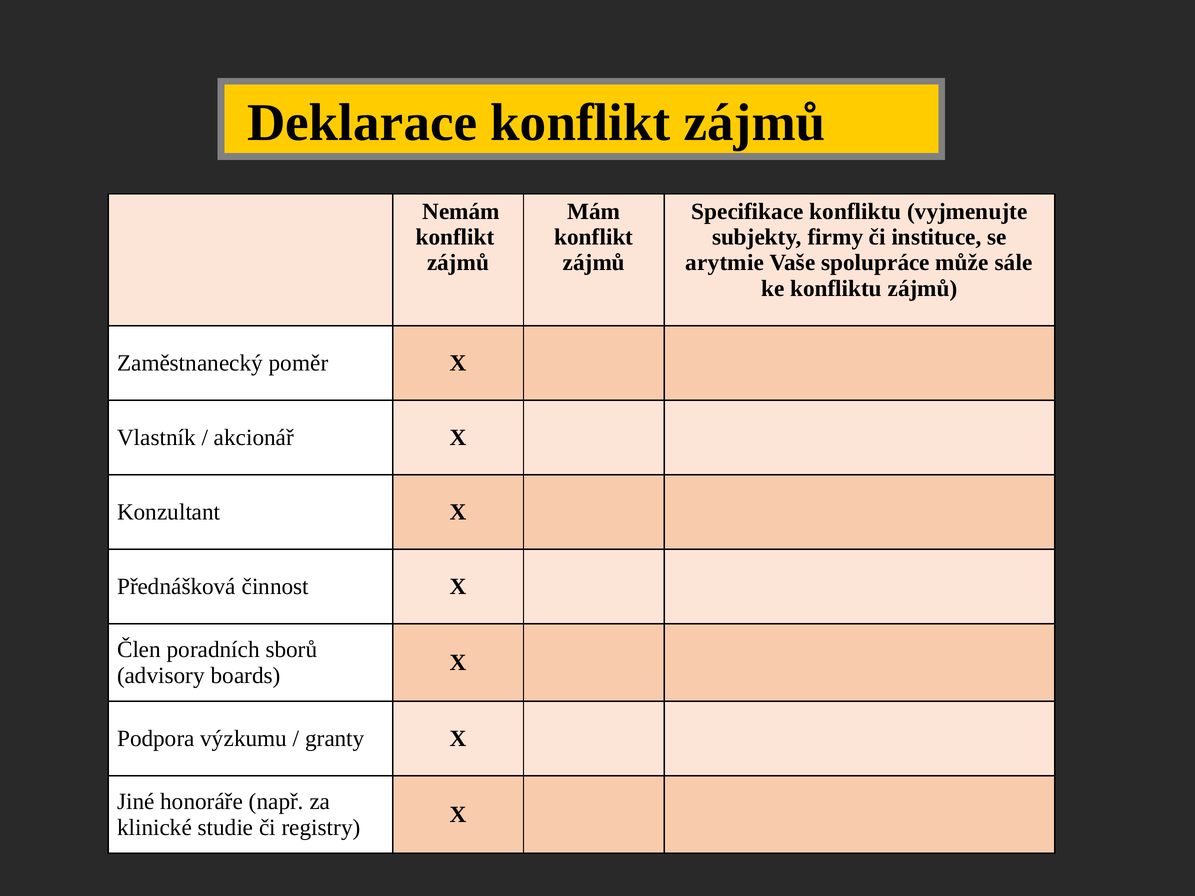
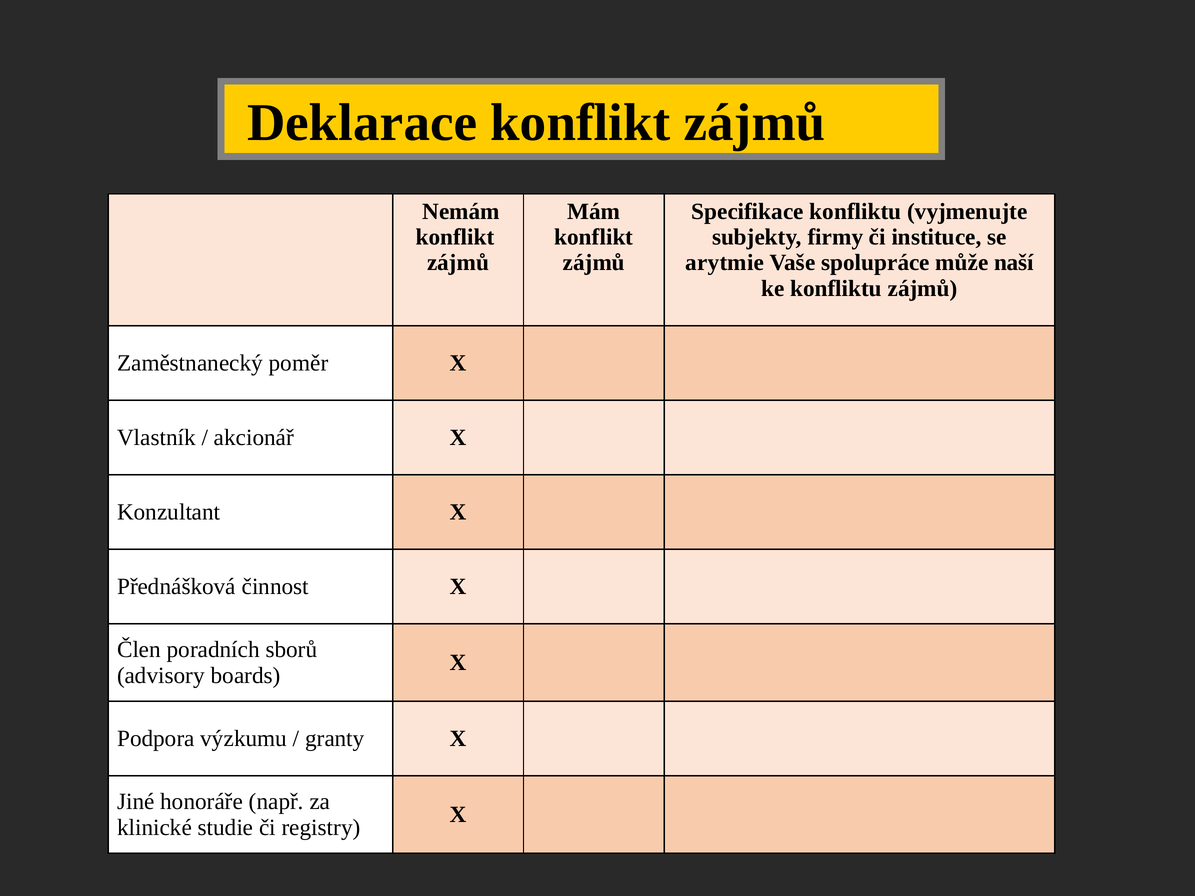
sále: sále -> naší
